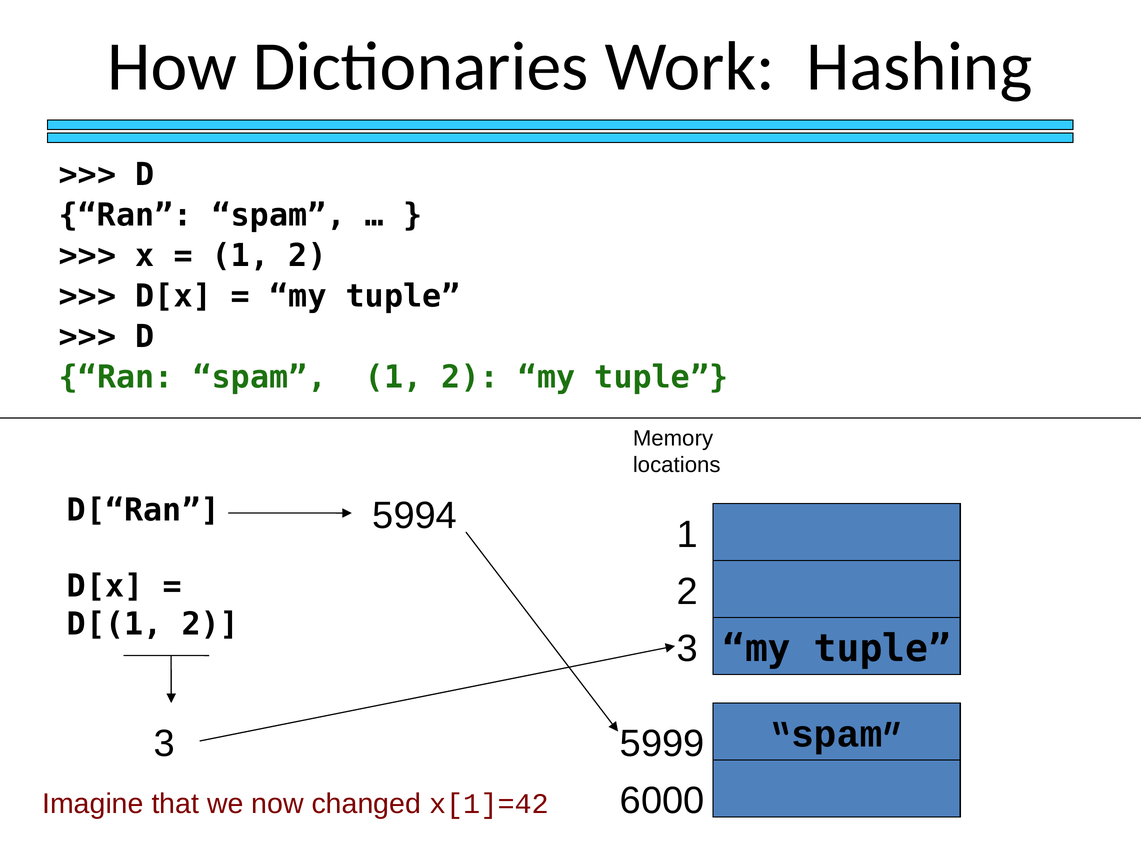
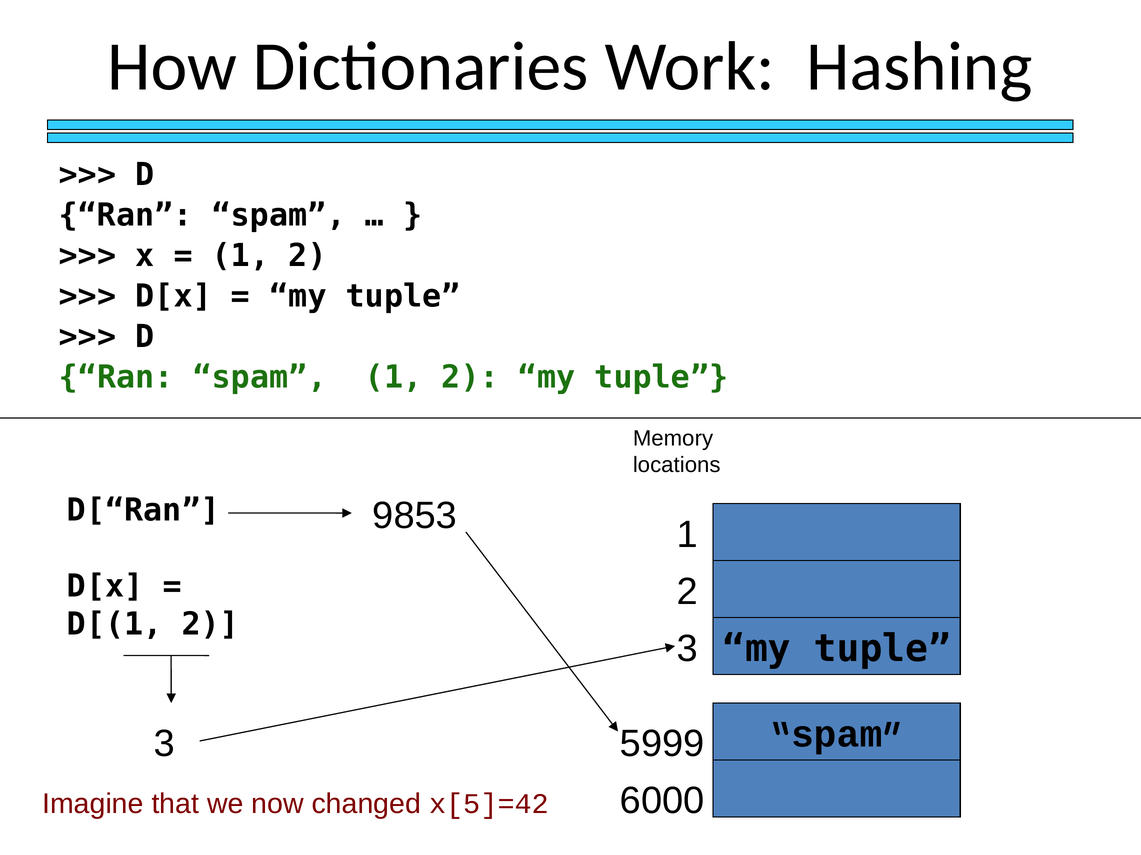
5994: 5994 -> 9853
x[1]=42: x[1]=42 -> x[5]=42
